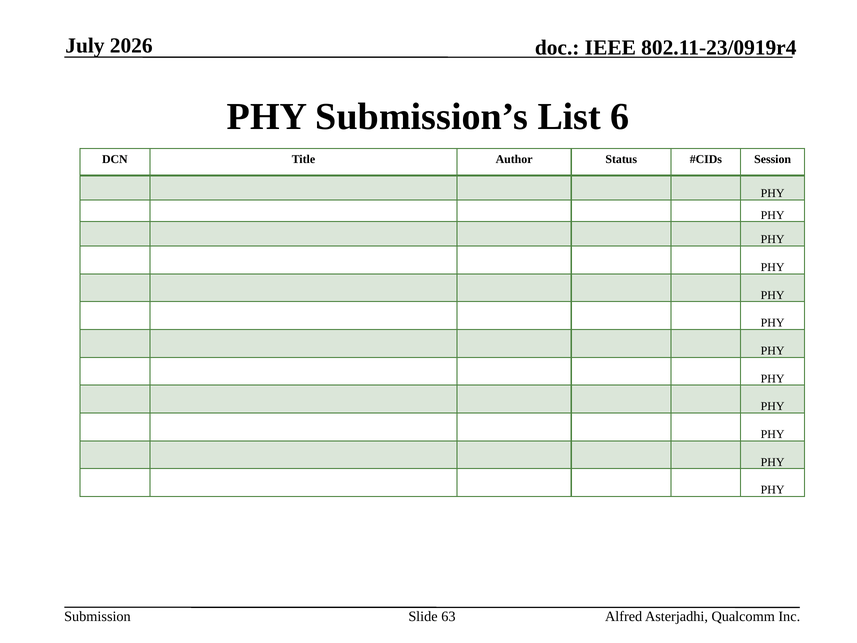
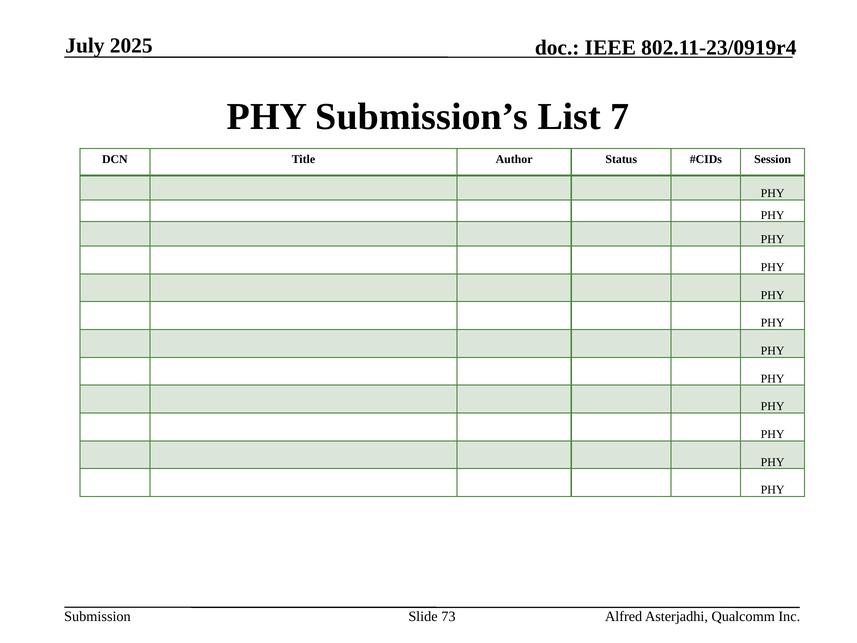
2026: 2026 -> 2025
6: 6 -> 7
63: 63 -> 73
